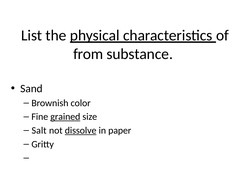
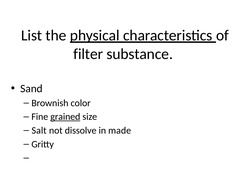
from: from -> filter
dissolve underline: present -> none
paper: paper -> made
